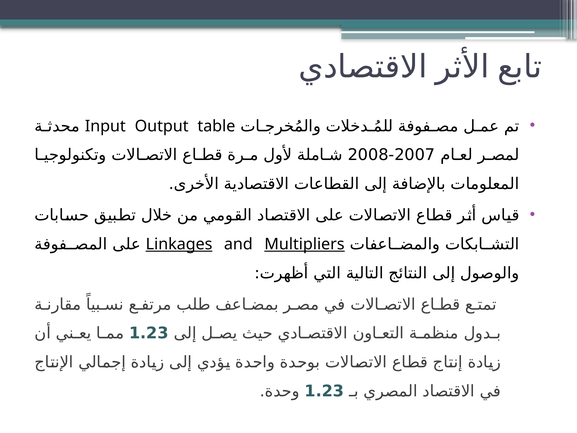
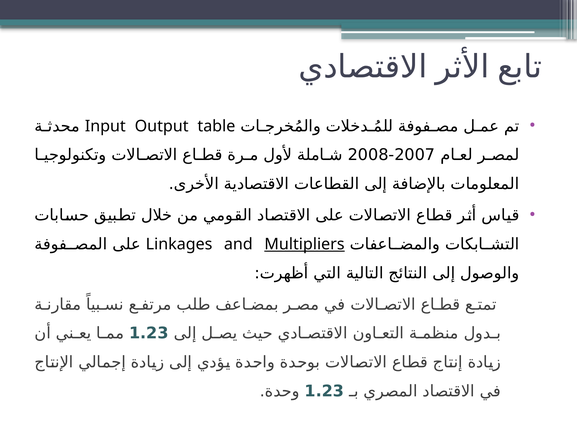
Linkages underline: present -> none
